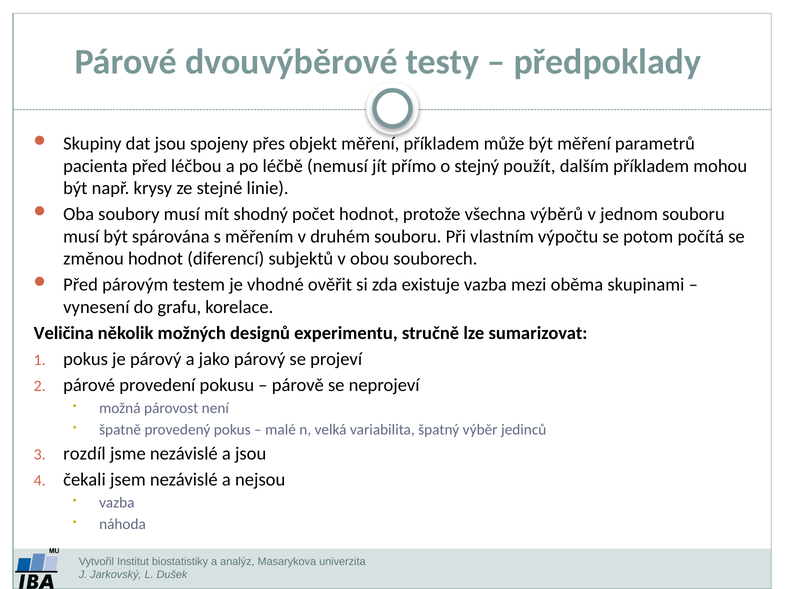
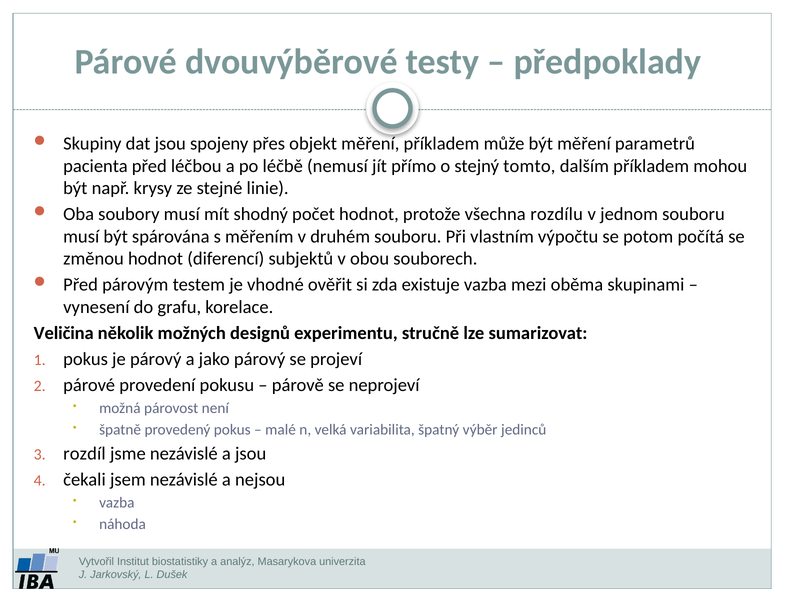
použít: použít -> tomto
výběrů: výběrů -> rozdílu
